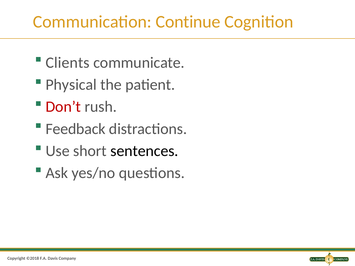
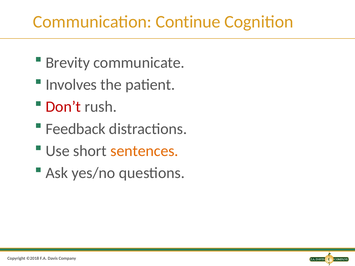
Clients: Clients -> Brevity
Physical: Physical -> Involves
sentences colour: black -> orange
